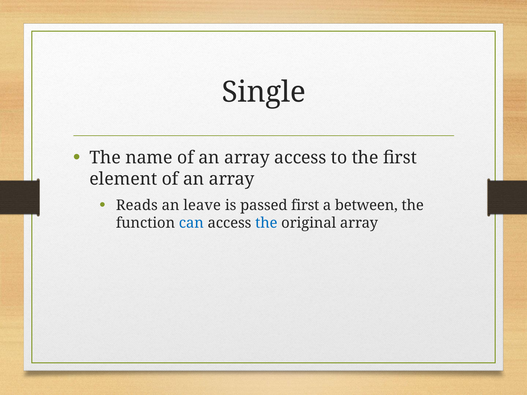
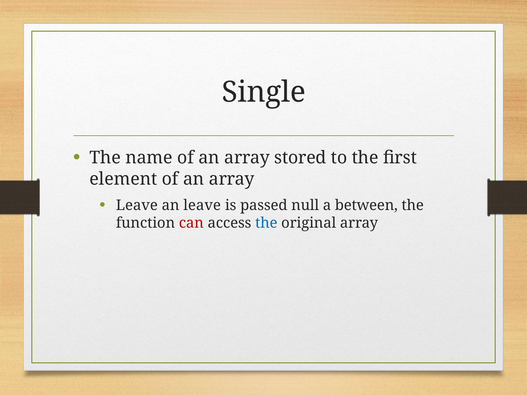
array access: access -> stored
Reads at (137, 205): Reads -> Leave
passed first: first -> null
can colour: blue -> red
